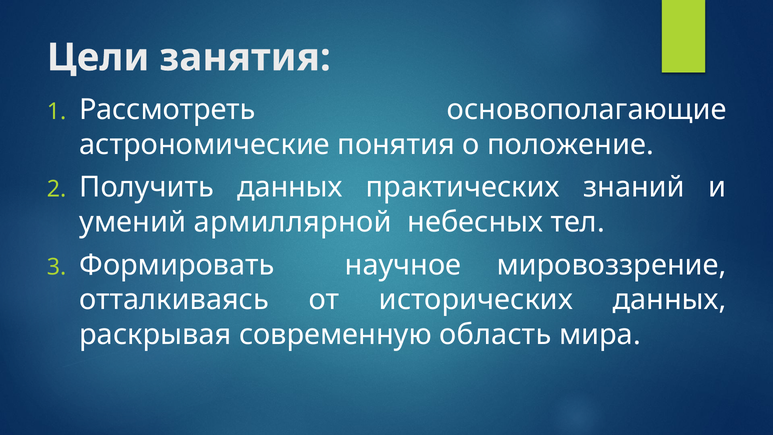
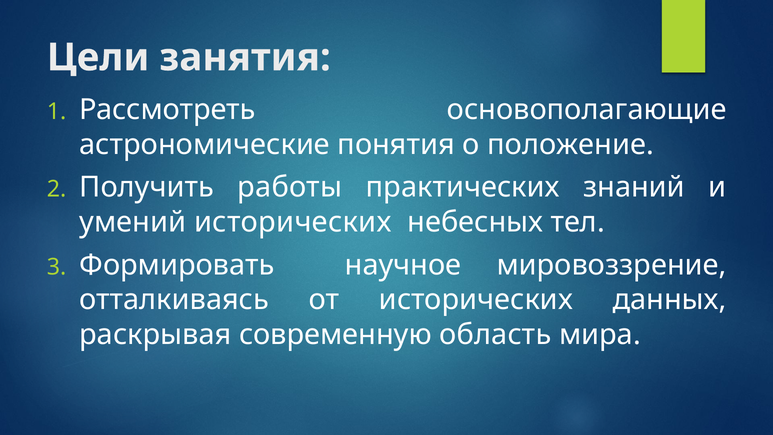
Получить данных: данных -> работы
умений армиллярной: армиллярной -> исторических
